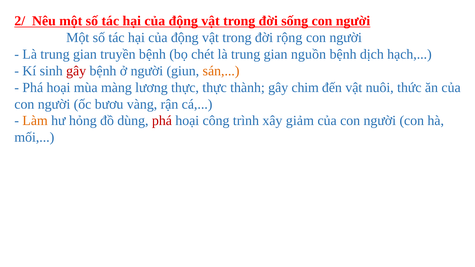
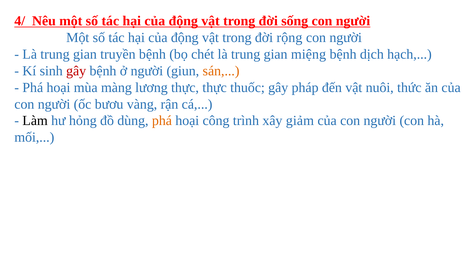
2/: 2/ -> 4/
nguồn: nguồn -> miệng
thành: thành -> thuốc
chim: chim -> pháp
Làm colour: orange -> black
phá at (162, 121) colour: red -> orange
